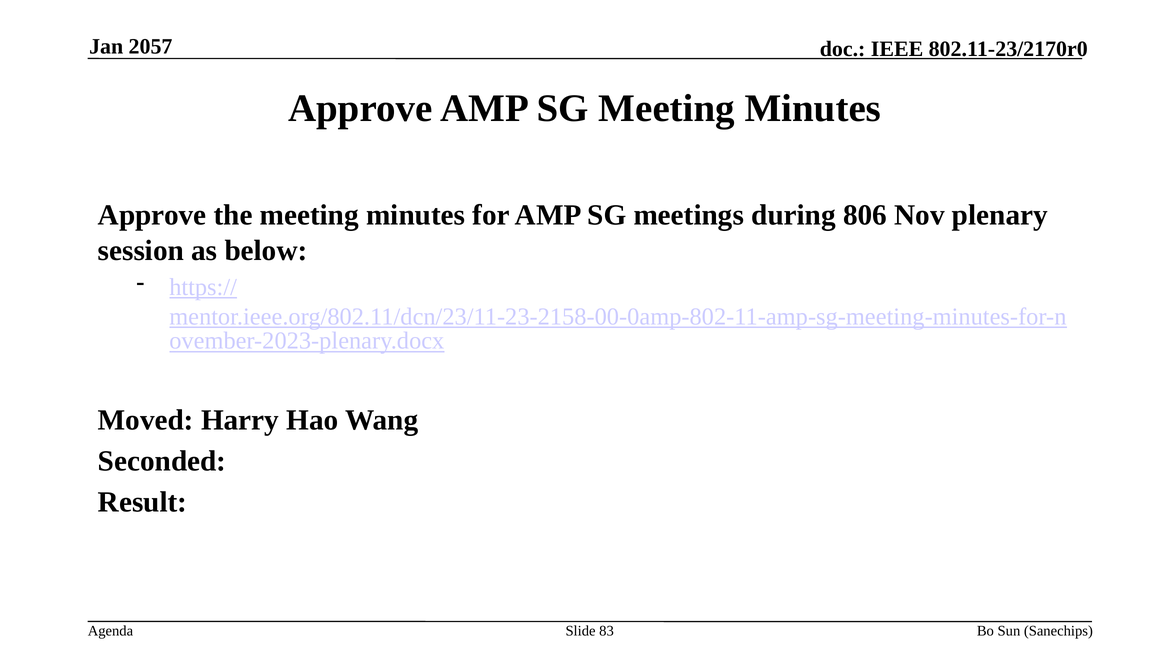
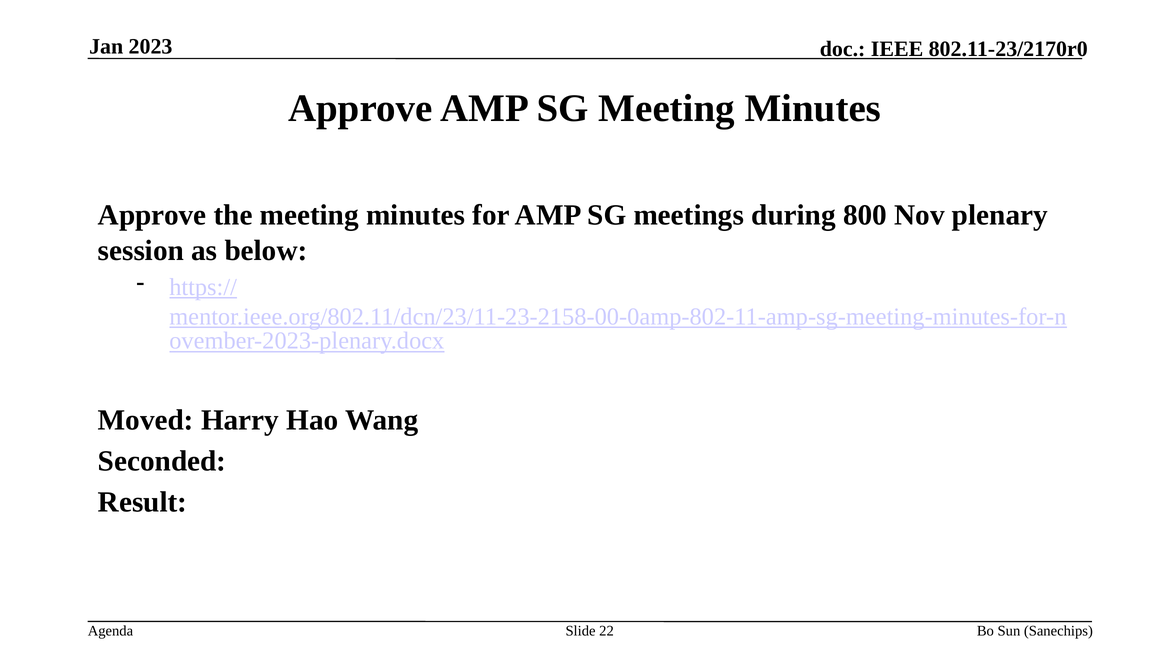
2057: 2057 -> 2023
806: 806 -> 800
83: 83 -> 22
